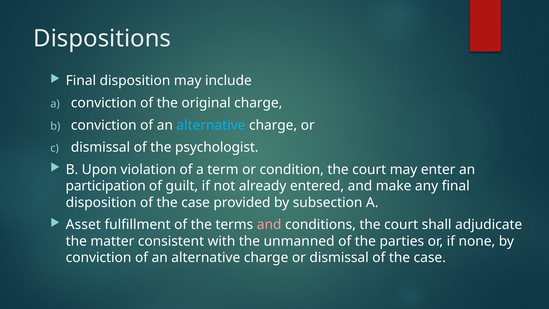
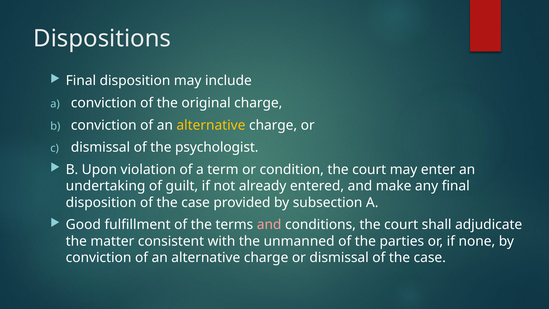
alternative at (211, 125) colour: light blue -> yellow
participation: participation -> undertaking
Asset: Asset -> Good
